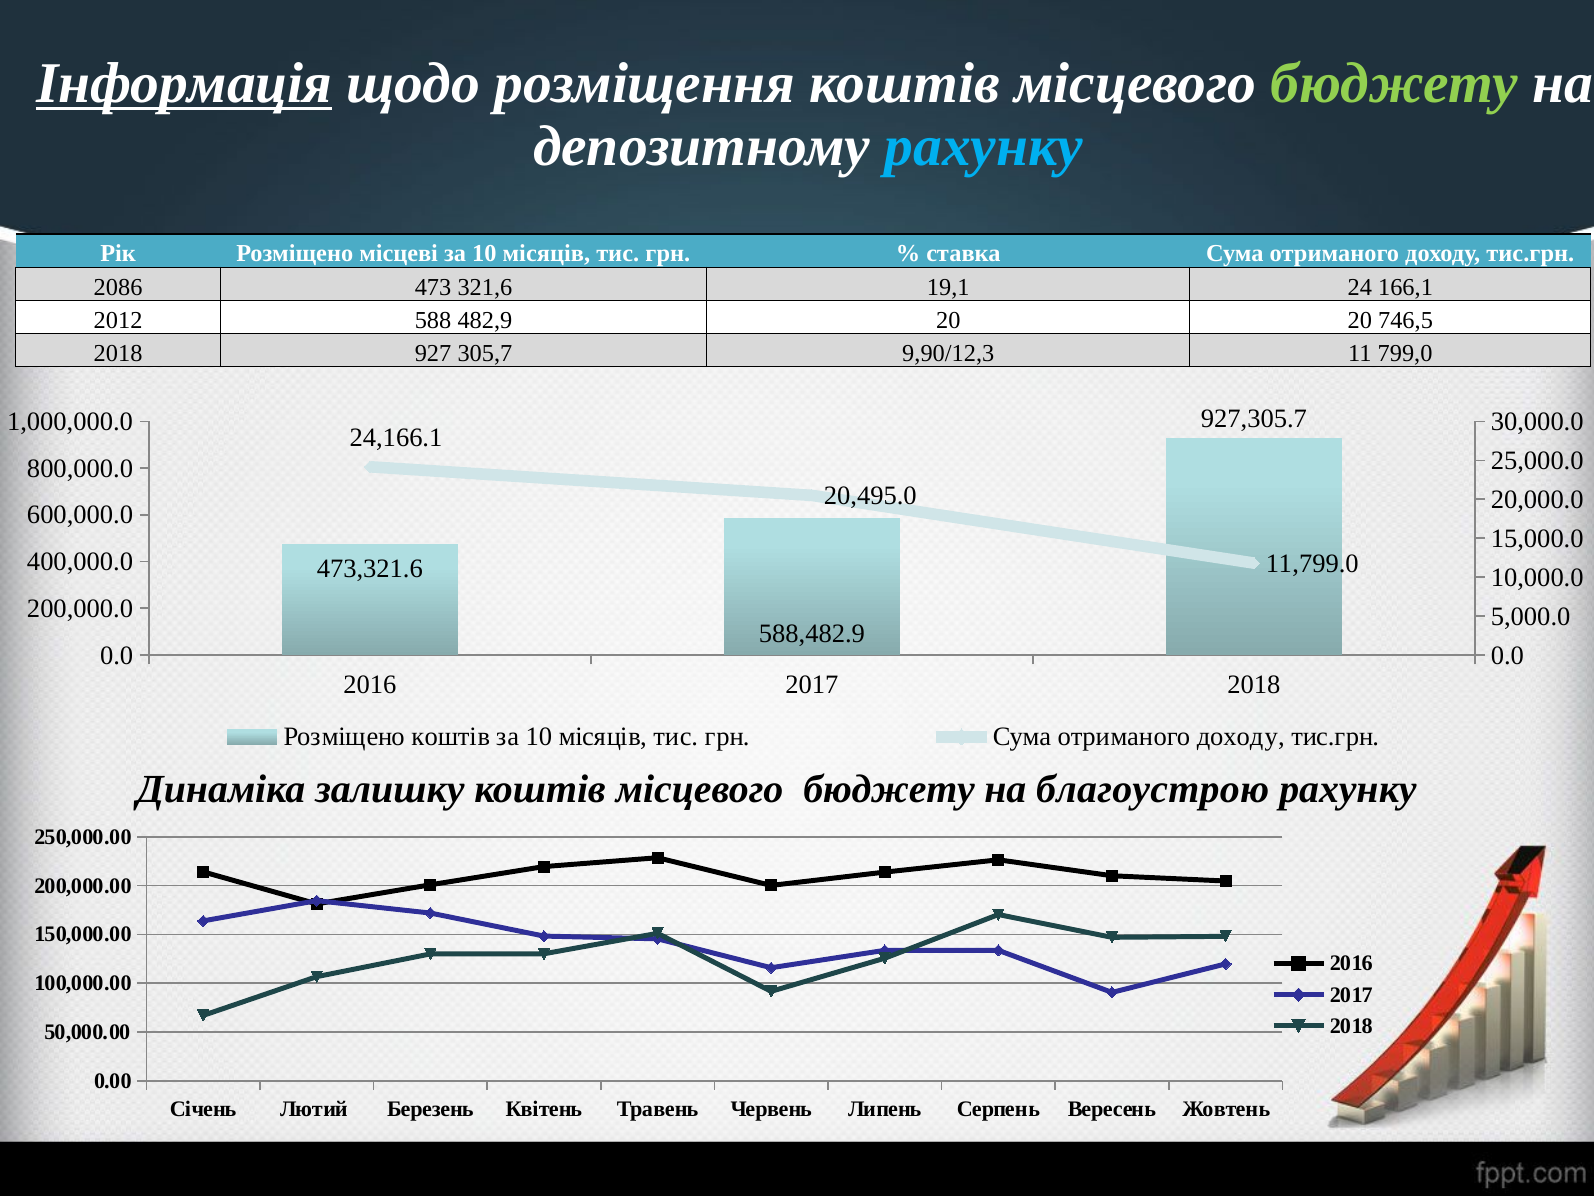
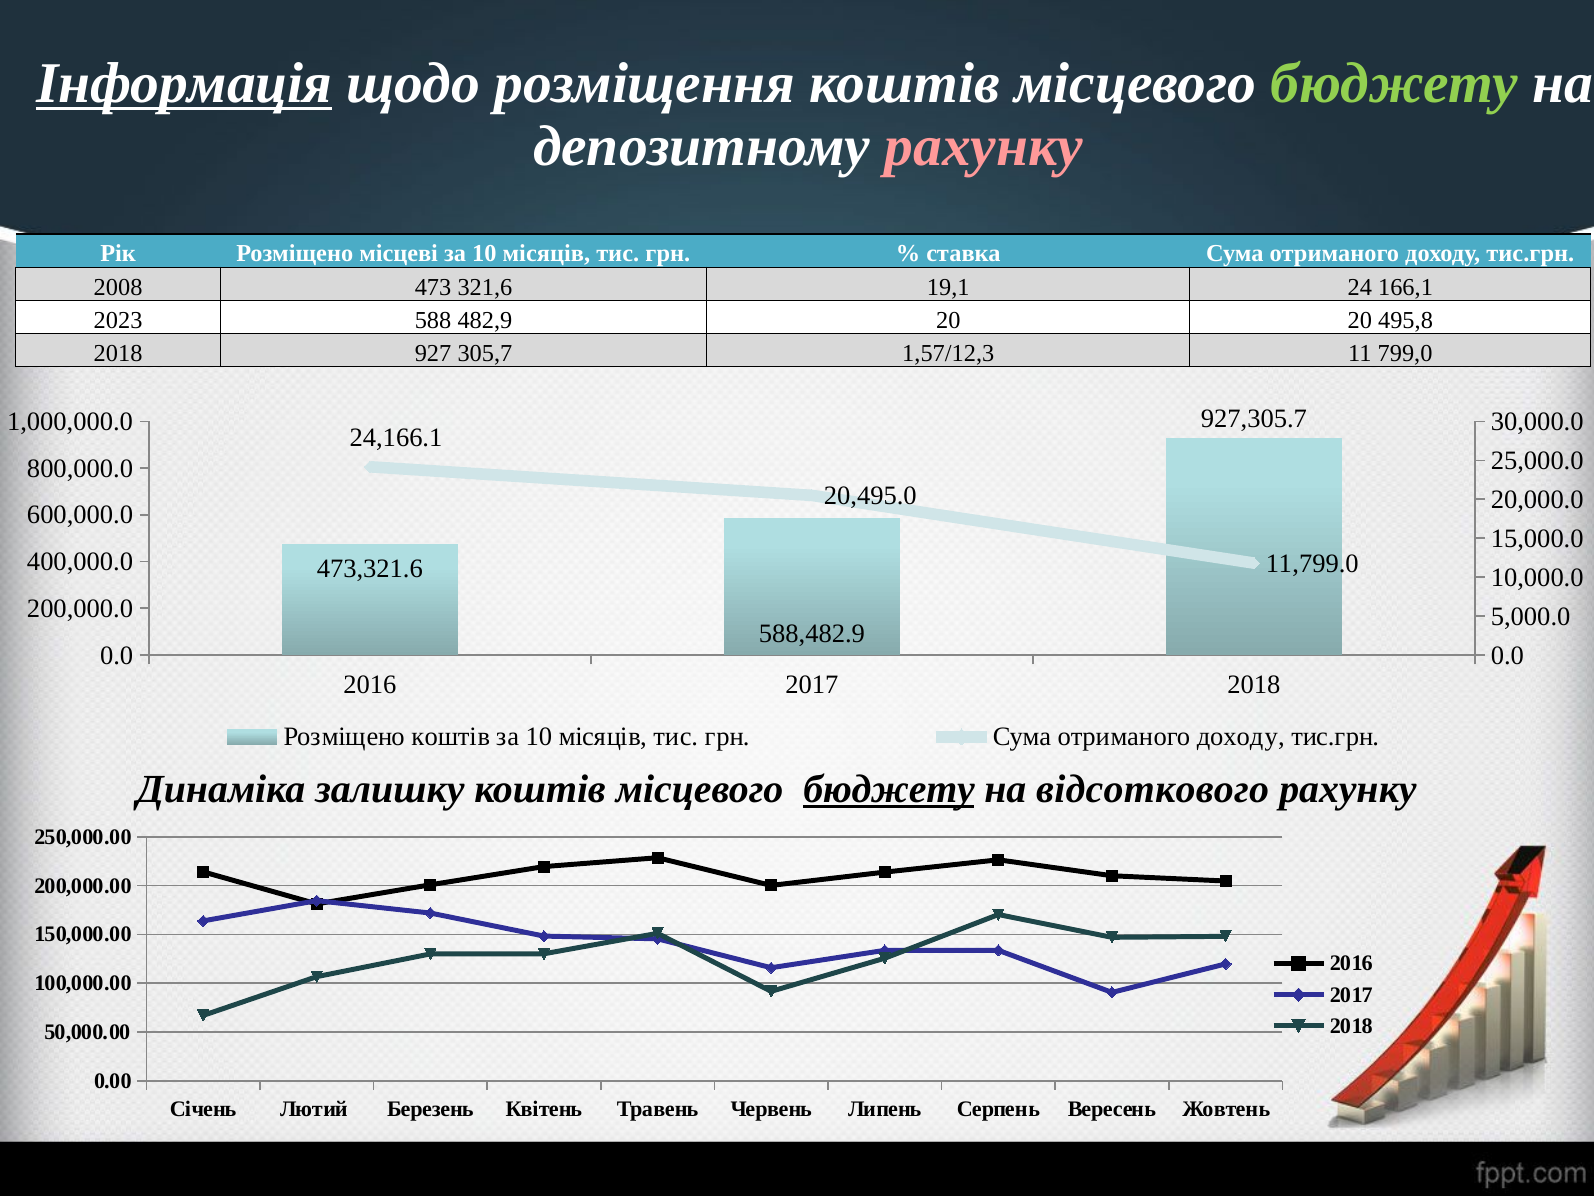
рахунку at (984, 146) colour: light blue -> pink
2086: 2086 -> 2008
2012: 2012 -> 2023
746,5: 746,5 -> 495,8
9,90/12,3: 9,90/12,3 -> 1,57/12,3
бюджету at (889, 789) underline: none -> present
благоустрою: благоустрою -> відсоткового
